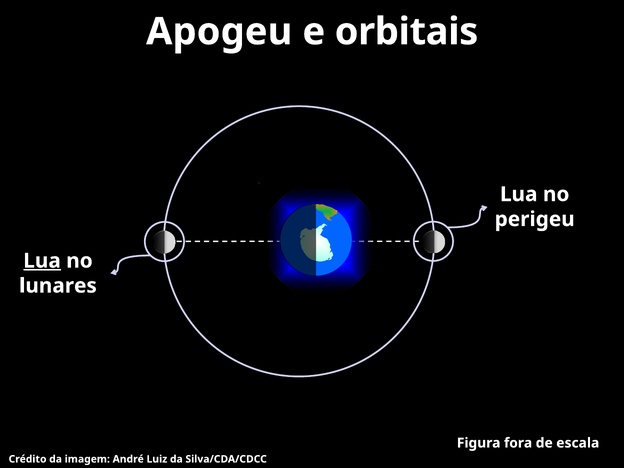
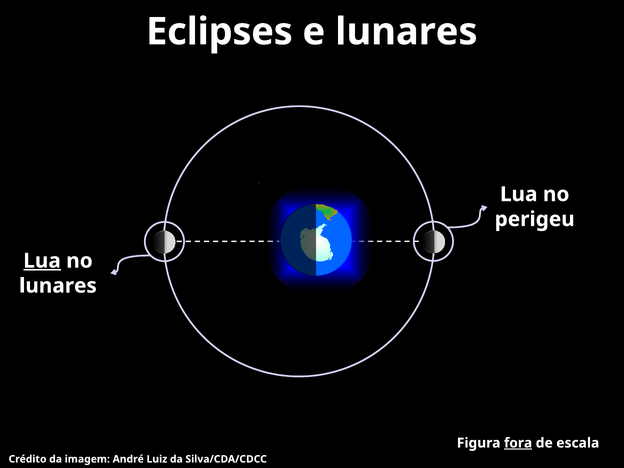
Apogeu: Apogeu -> Eclipses
e orbitais: orbitais -> lunares
fora underline: none -> present
